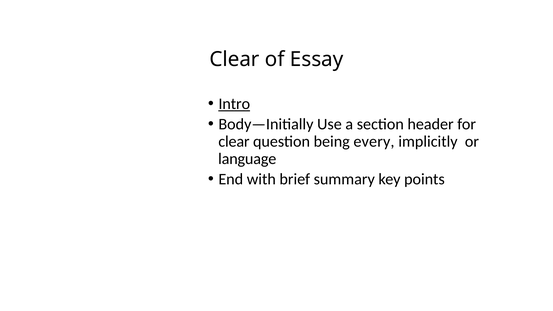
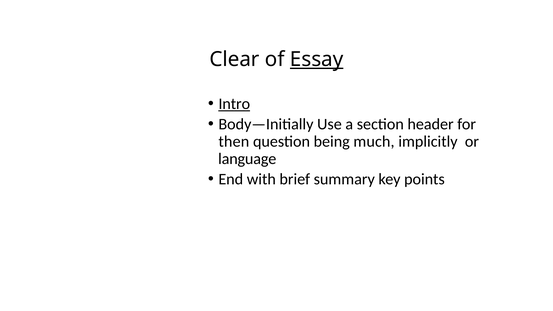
Essay underline: none -> present
clear at (234, 142): clear -> then
every: every -> much
